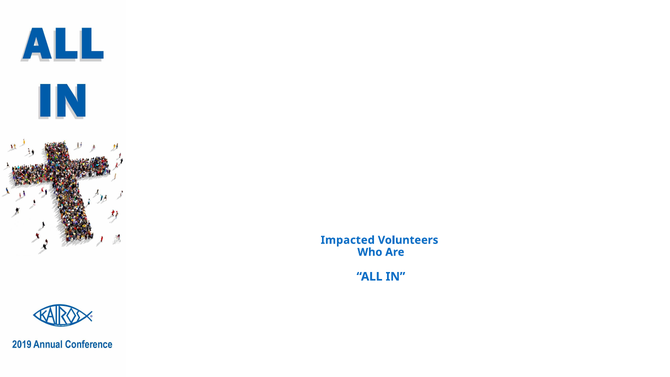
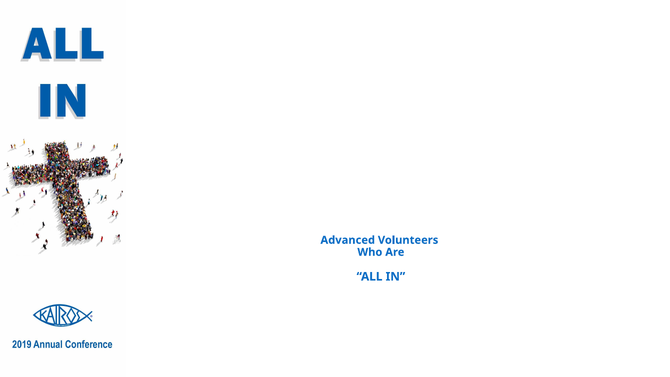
Impacted: Impacted -> Advanced
